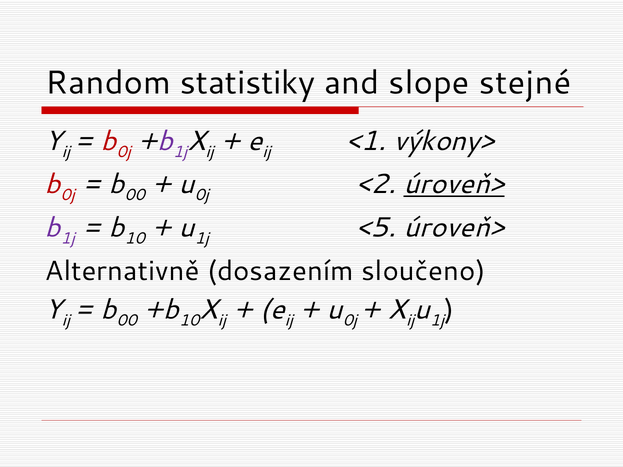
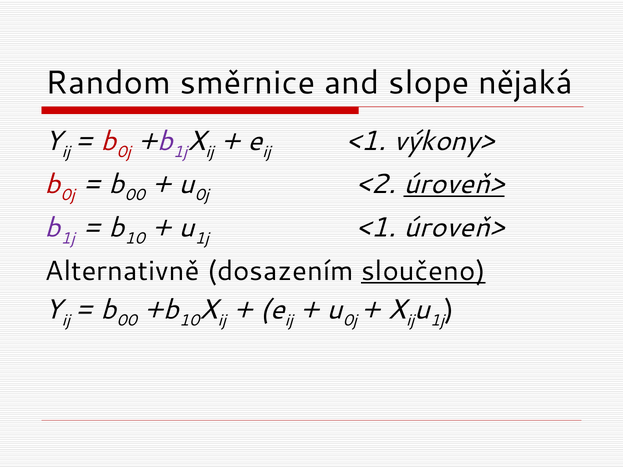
statistiky: statistiky -> směrnice
stejné: stejné -> nějaká
<5 at (376, 228): <5 -> <1
sloučeno underline: none -> present
